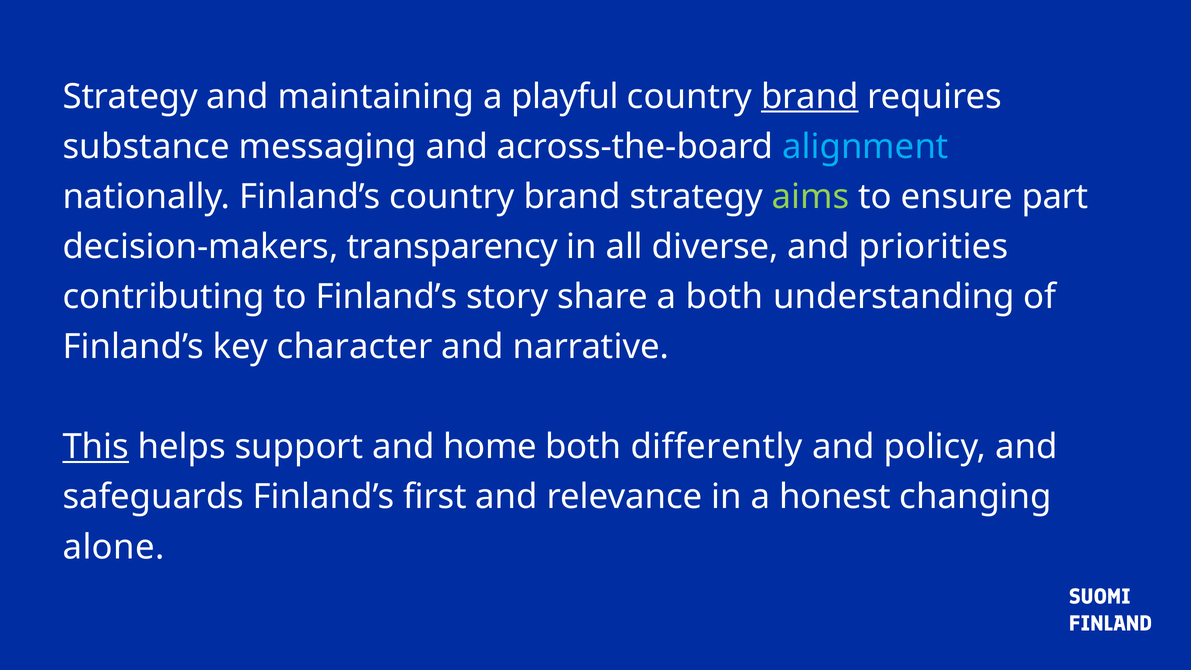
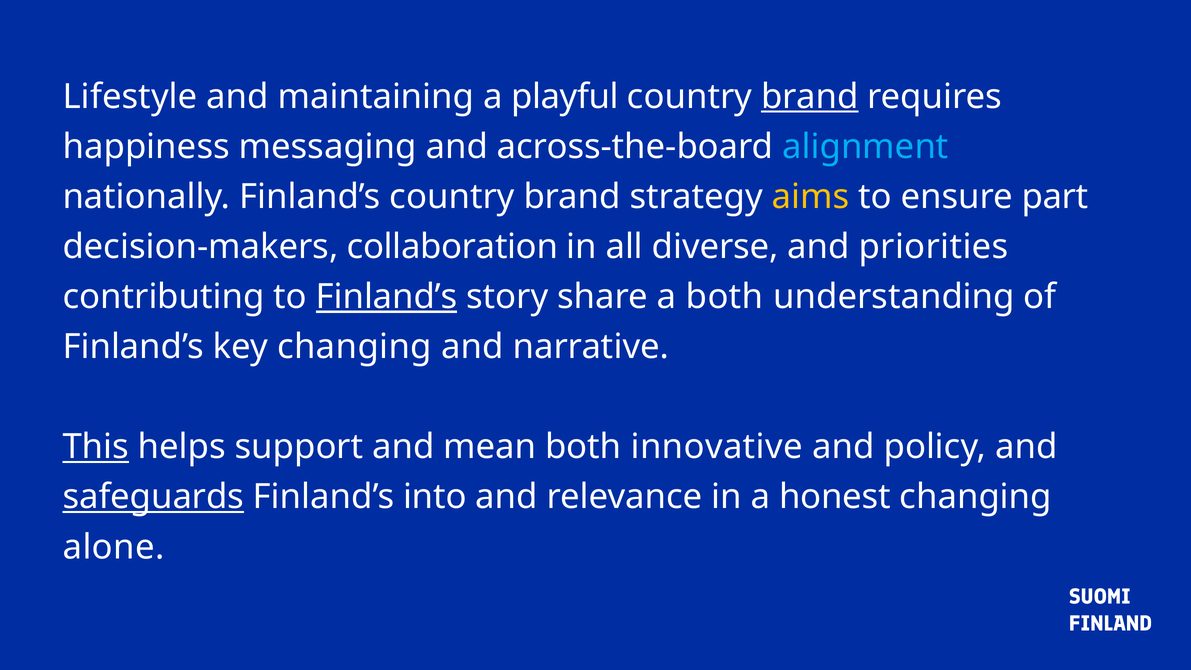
Strategy at (130, 97): Strategy -> Lifestyle
substance: substance -> happiness
aims colour: light green -> yellow
transparency: transparency -> collaboration
Finland’s at (387, 297) underline: none -> present
key character: character -> changing
home: home -> mean
differently: differently -> innovative
safeguards underline: none -> present
first: first -> into
